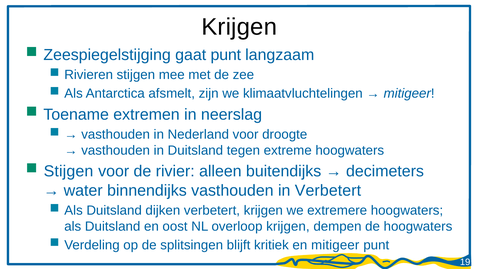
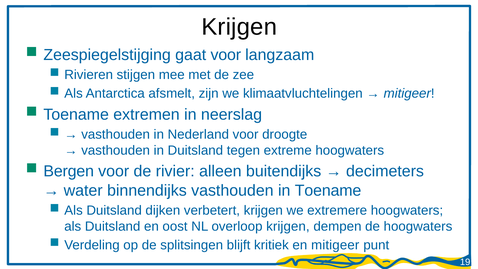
gaat punt: punt -> voor
Stijgen at (69, 171): Stijgen -> Bergen
in Verbetert: Verbetert -> Toename
